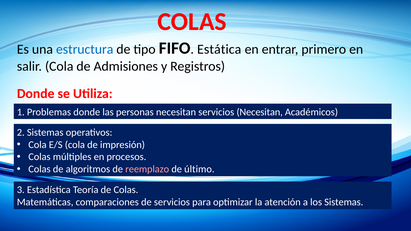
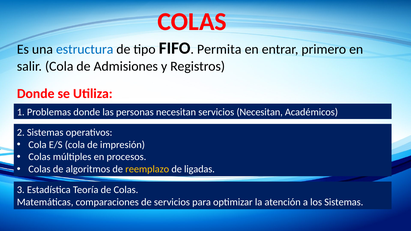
Estática: Estática -> Permita
reemplazo colour: pink -> yellow
último: último -> ligadas
